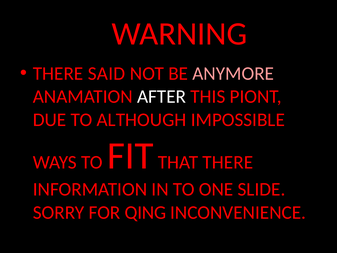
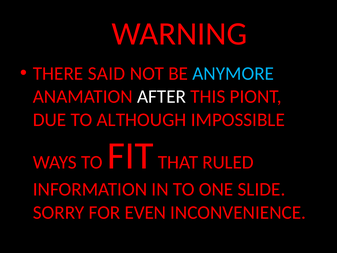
ANYMORE colour: pink -> light blue
THAT THERE: THERE -> RULED
QING: QING -> EVEN
